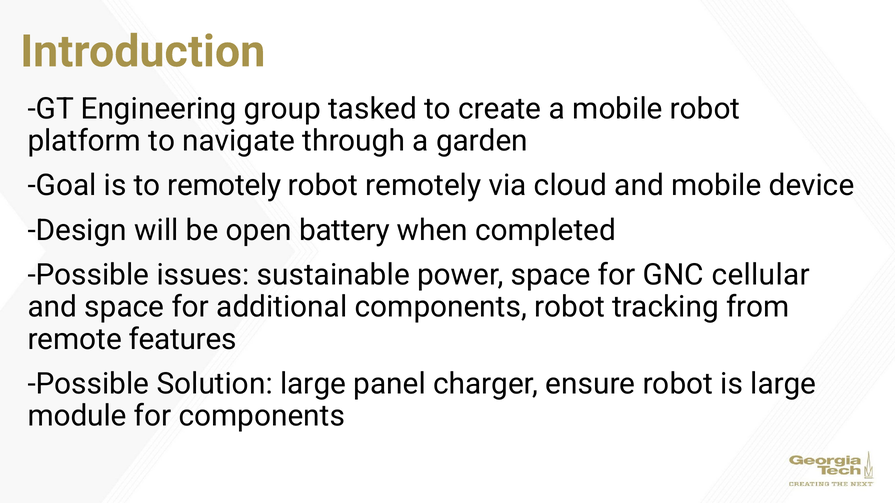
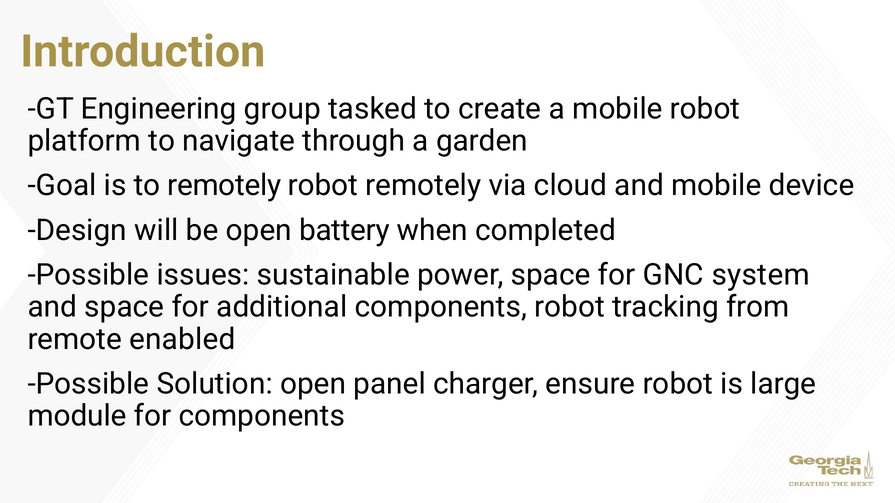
cellular: cellular -> system
features: features -> enabled
Solution large: large -> open
